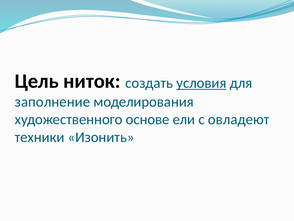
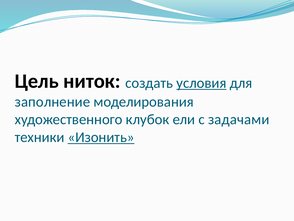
основе: основе -> клубок
овладеют: овладеют -> задачами
Изонить underline: none -> present
